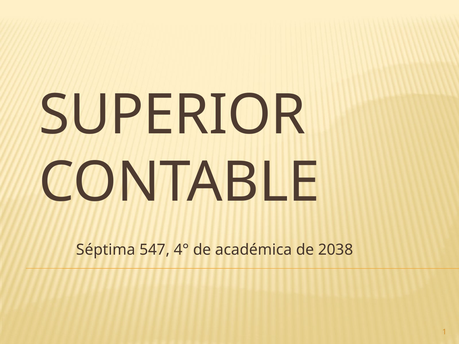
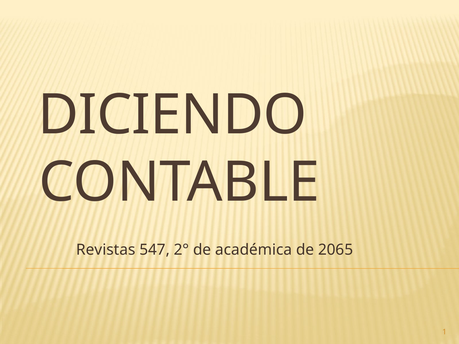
SUPERIOR: SUPERIOR -> DICIENDO
Séptima: Séptima -> Revistas
4°: 4° -> 2°
2038: 2038 -> 2065
